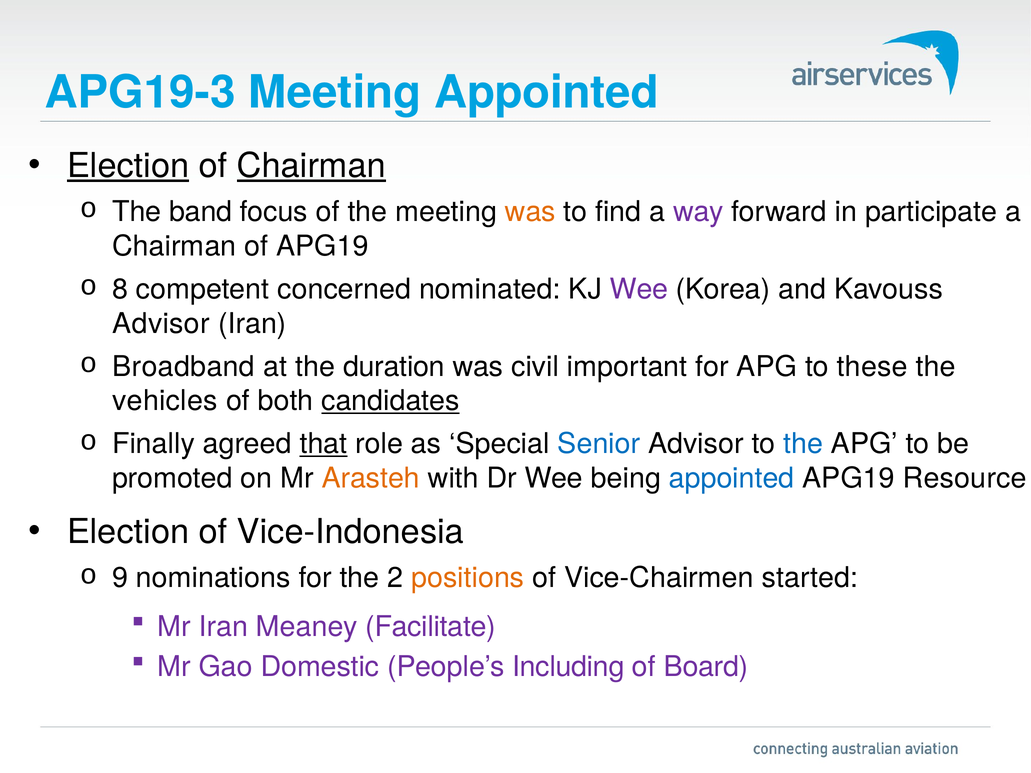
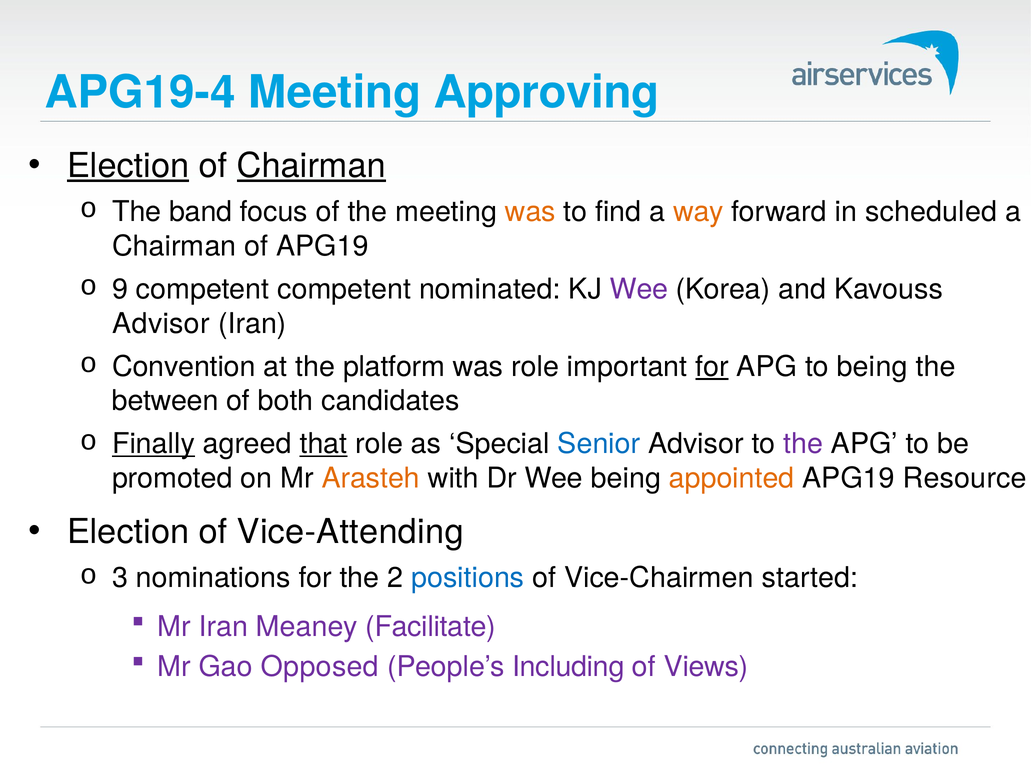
APG19-3: APG19-3 -> APG19-4
Meeting Appointed: Appointed -> Approving
way colour: purple -> orange
participate: participate -> scheduled
8: 8 -> 9
competent concerned: concerned -> competent
Broadband: Broadband -> Convention
duration: duration -> platform
was civil: civil -> role
for at (712, 367) underline: none -> present
to these: these -> being
vehicles: vehicles -> between
candidates underline: present -> none
Finally underline: none -> present
the at (803, 444) colour: blue -> purple
appointed at (732, 478) colour: blue -> orange
Vice-Indonesia: Vice-Indonesia -> Vice-Attending
9: 9 -> 3
positions colour: orange -> blue
Domestic: Domestic -> Opposed
Board: Board -> Views
